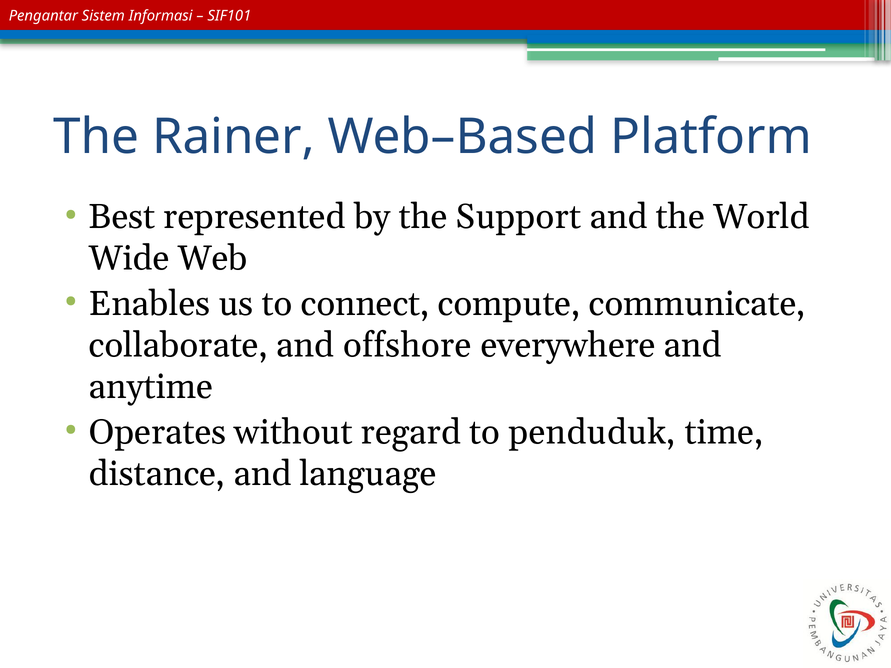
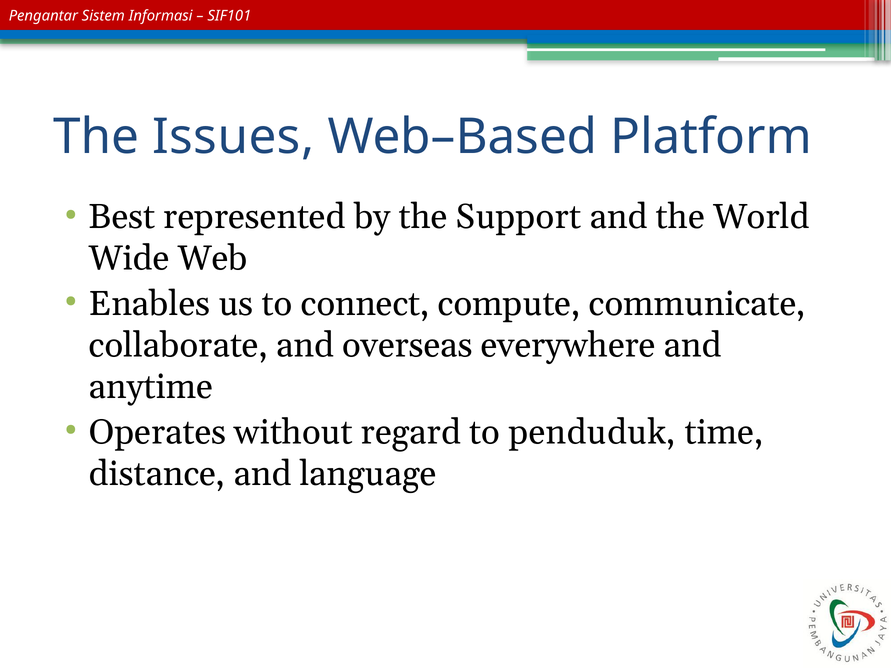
Rainer: Rainer -> Issues
offshore: offshore -> overseas
